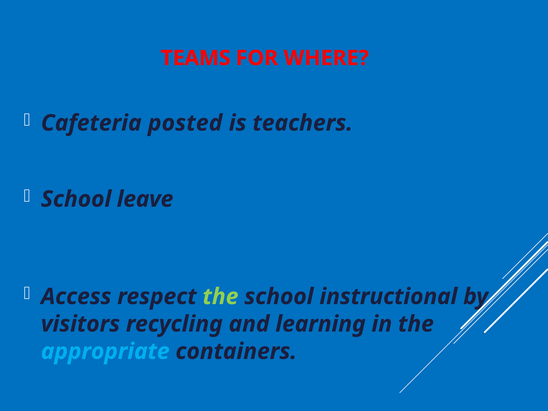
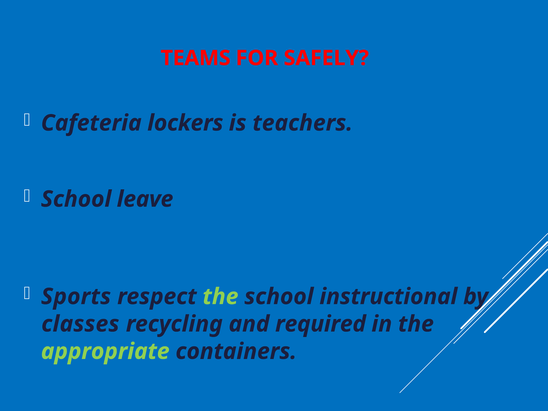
WHERE: WHERE -> SAFELY
posted: posted -> lockers
Access: Access -> Sports
visitors: visitors -> classes
learning: learning -> required
appropriate colour: light blue -> light green
